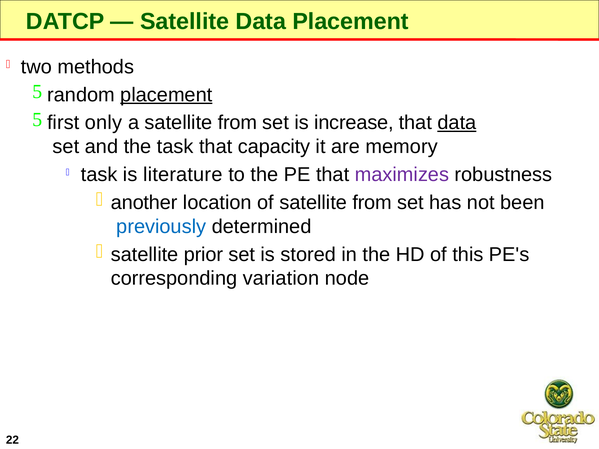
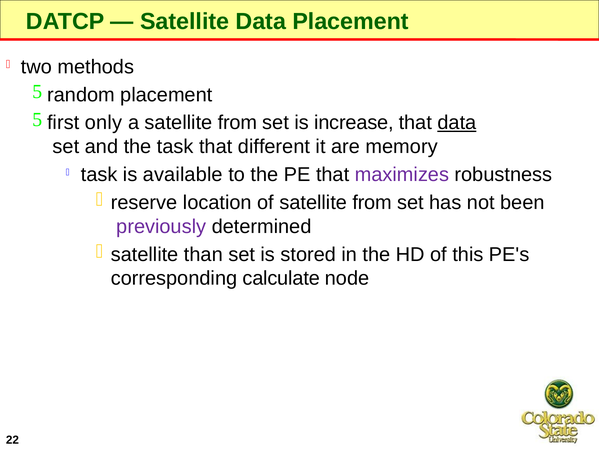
placement at (166, 95) underline: present -> none
capacity: capacity -> different
literature: literature -> available
another: another -> reserve
previously colour: blue -> purple
prior: prior -> than
variation: variation -> calculate
